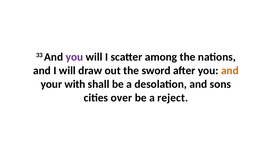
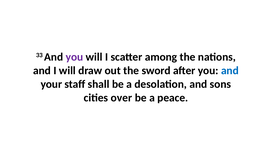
and at (230, 70) colour: orange -> blue
with: with -> staff
reject: reject -> peace
